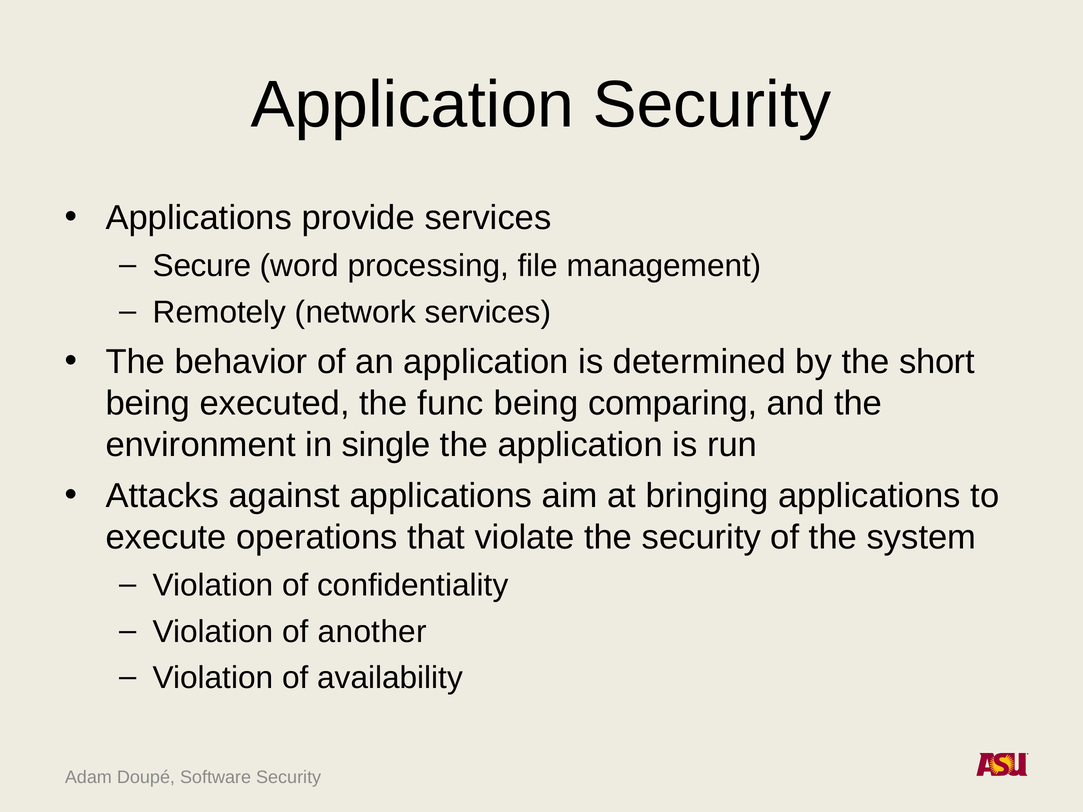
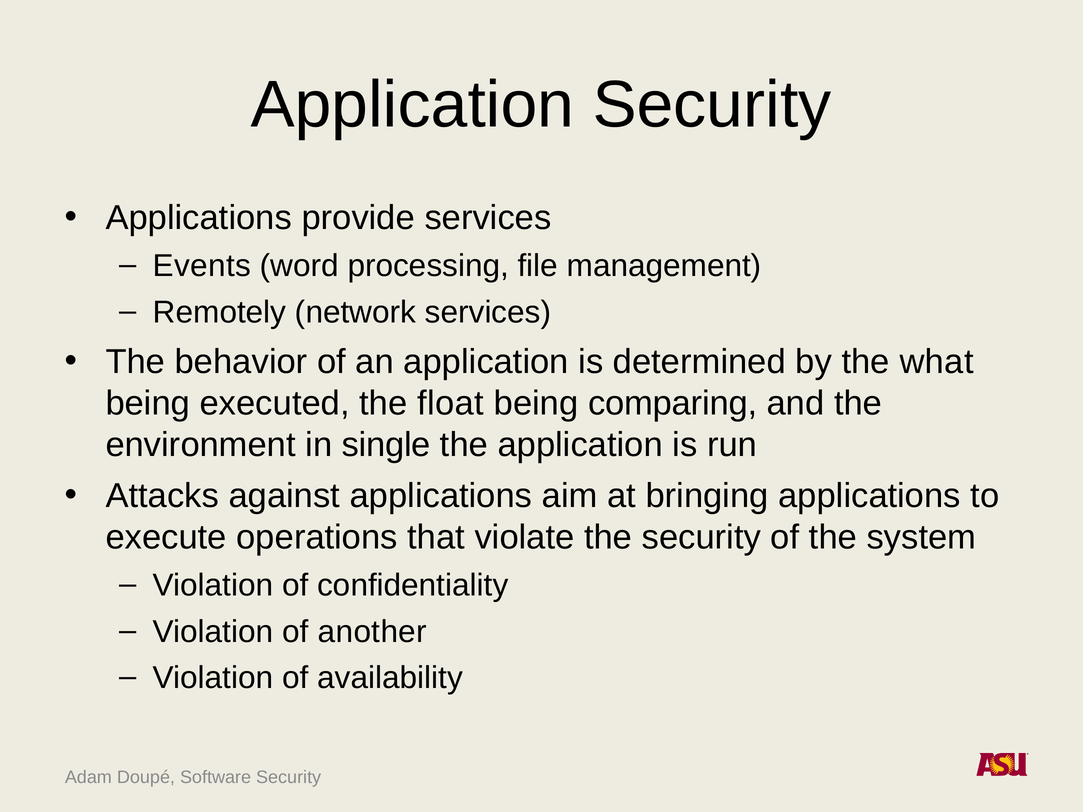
Secure: Secure -> Events
short: short -> what
func: func -> float
